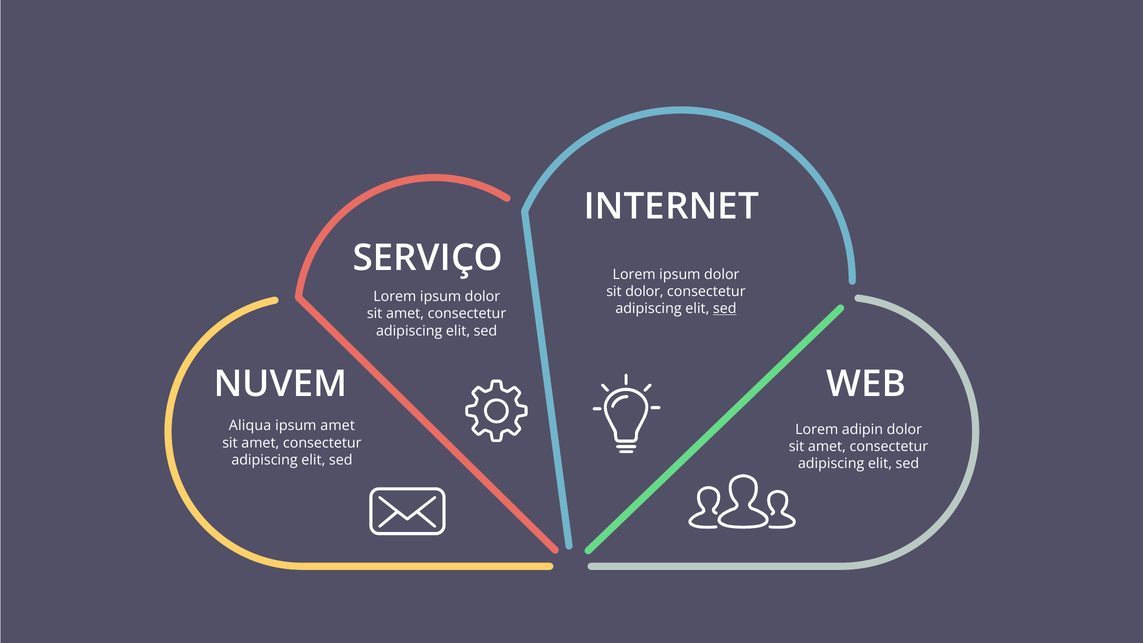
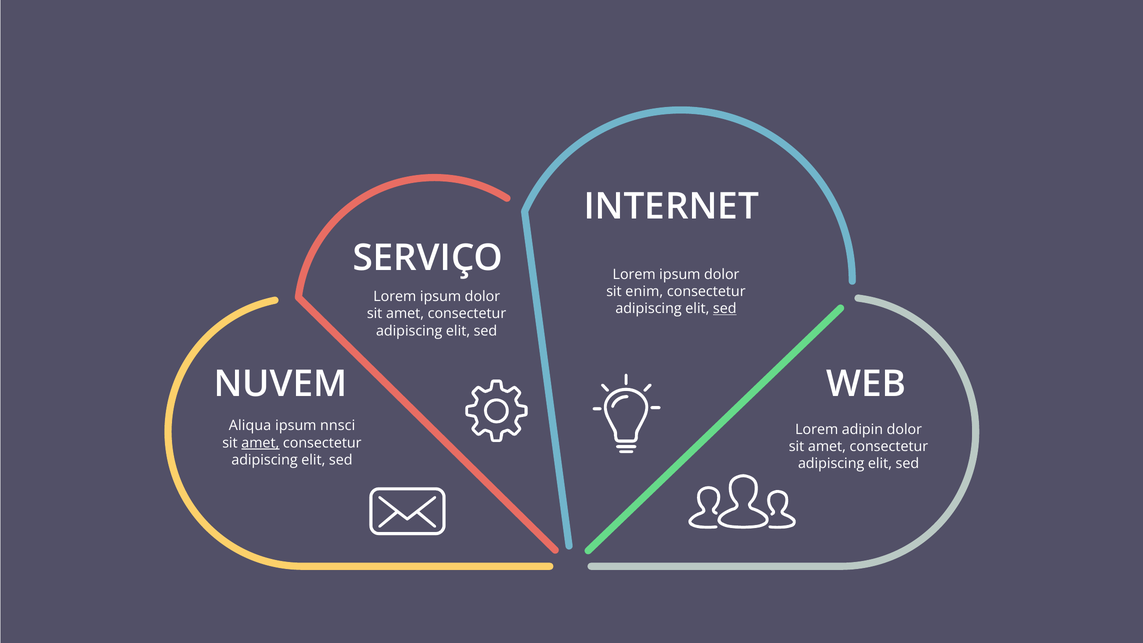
sit dolor: dolor -> enim
ipsum amet: amet -> nnsci
amet at (260, 443) underline: none -> present
